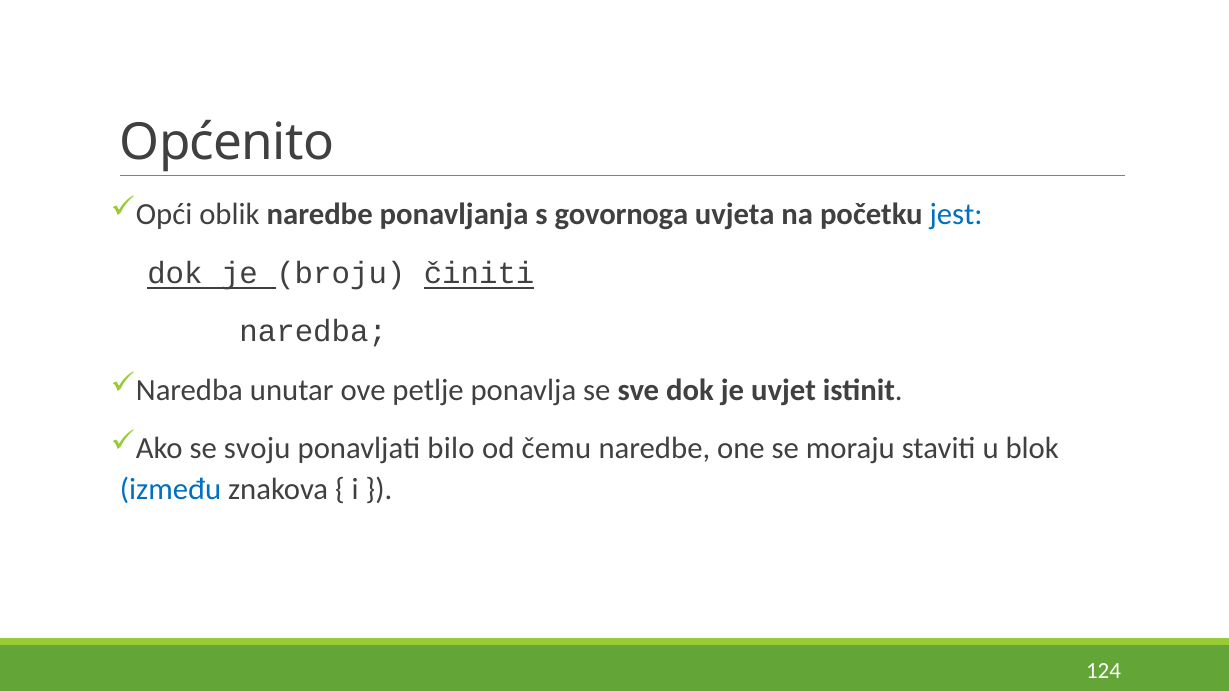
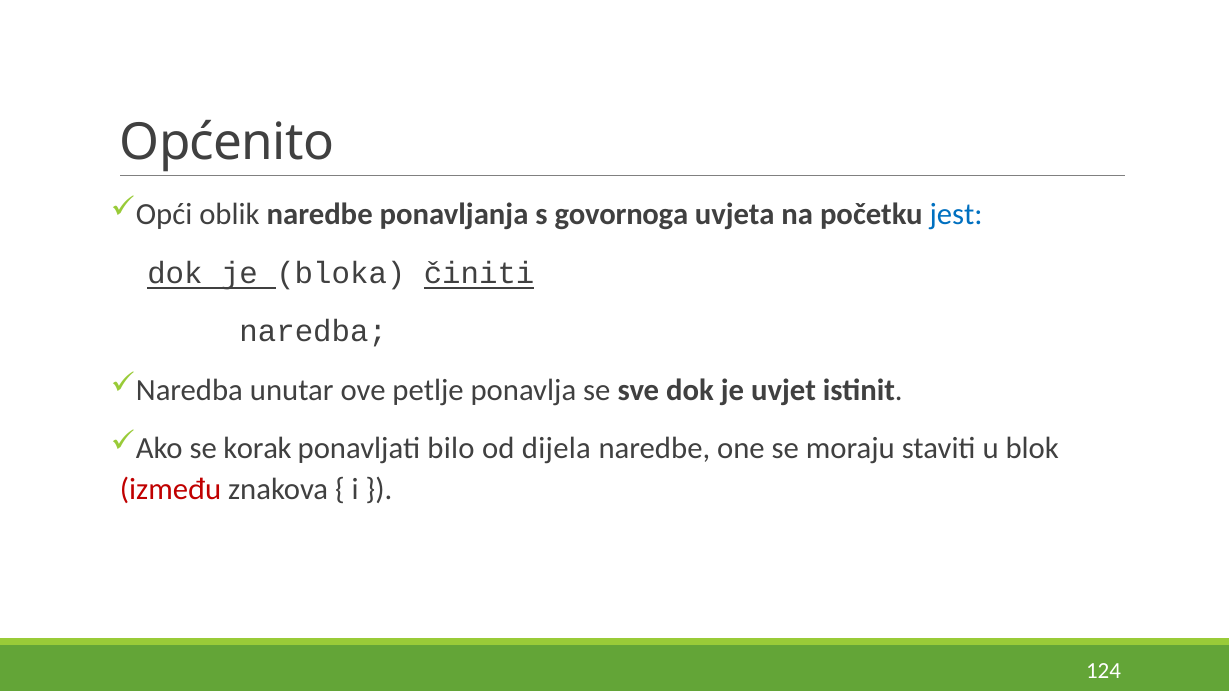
broju: broju -> bloka
svoju: svoju -> korak
čemu: čemu -> dijela
između colour: blue -> red
